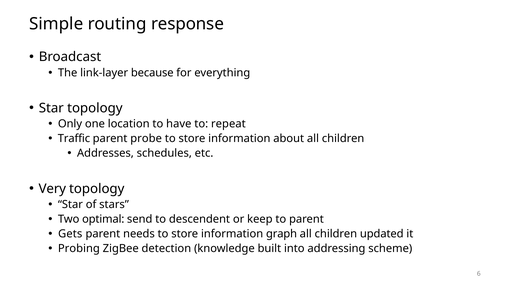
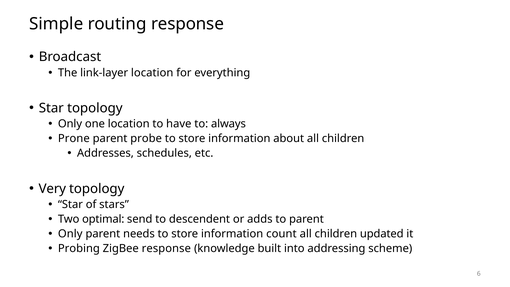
link-layer because: because -> location
repeat: repeat -> always
Traffic: Traffic -> Prone
keep: keep -> adds
Gets at (70, 234): Gets -> Only
graph: graph -> count
ZigBee detection: detection -> response
